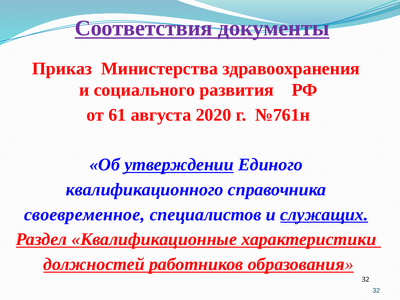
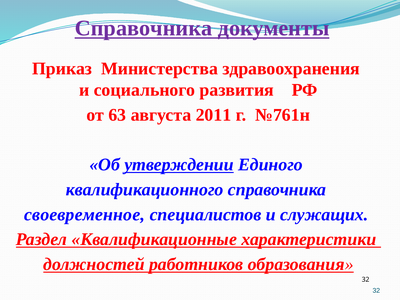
Соответствия at (144, 28): Соответствия -> Справочника
61: 61 -> 63
2020: 2020 -> 2011
служащих underline: present -> none
